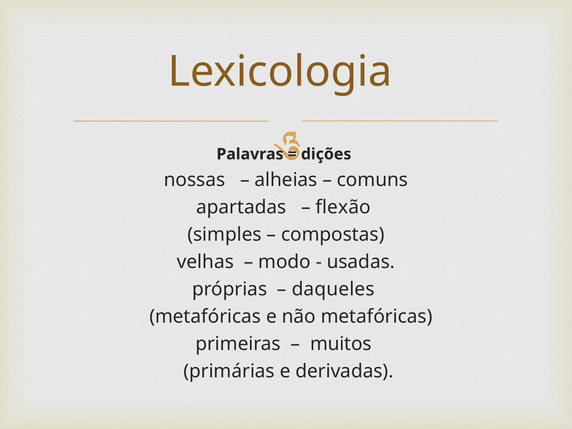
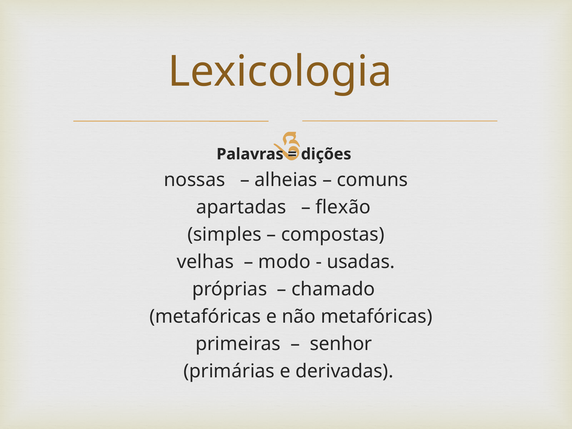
daqueles: daqueles -> chamado
muitos: muitos -> senhor
